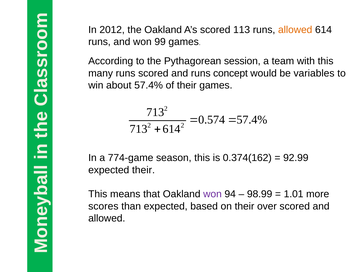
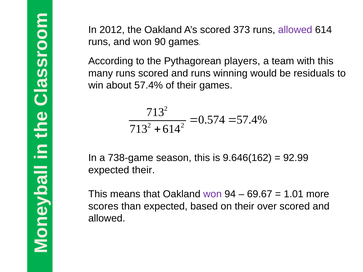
113: 113 -> 373
allowed at (295, 30) colour: orange -> purple
99: 99 -> 90
session: session -> players
concept: concept -> winning
variables: variables -> residuals
774-game: 774-game -> 738-game
0.374(162: 0.374(162 -> 9.646(162
98.99: 98.99 -> 69.67
